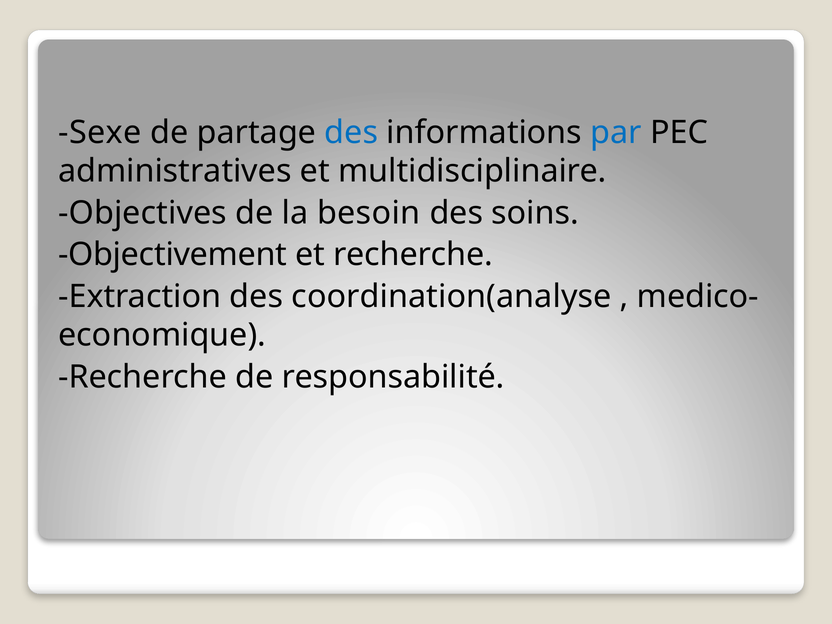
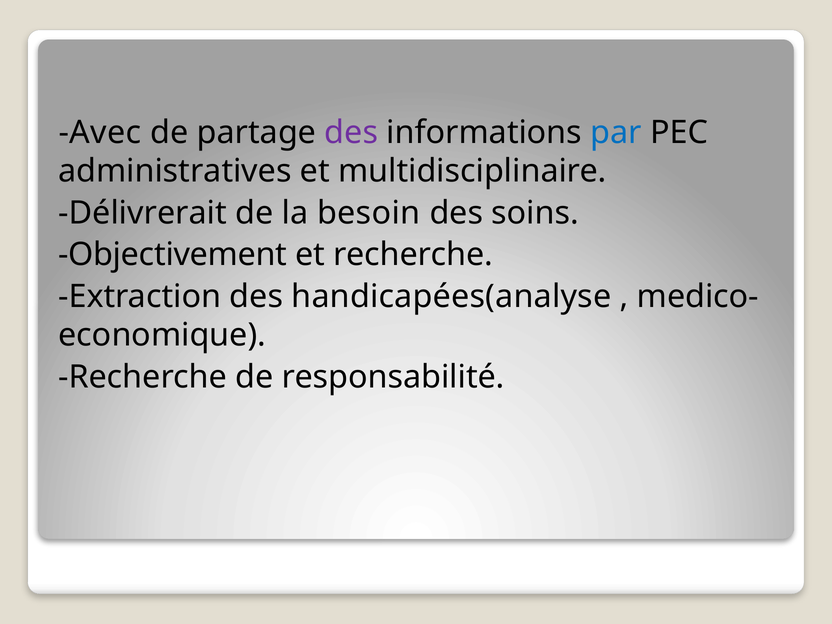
Sexe: Sexe -> Avec
des at (351, 132) colour: blue -> purple
Objectives: Objectives -> Délivrerait
coordination(analyse: coordination(analyse -> handicapées(analyse
